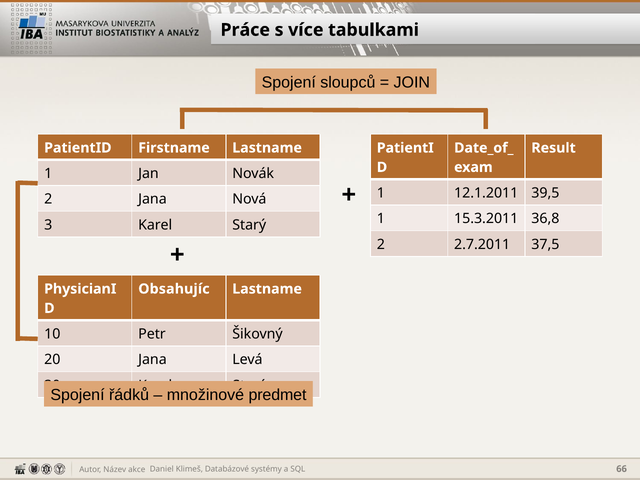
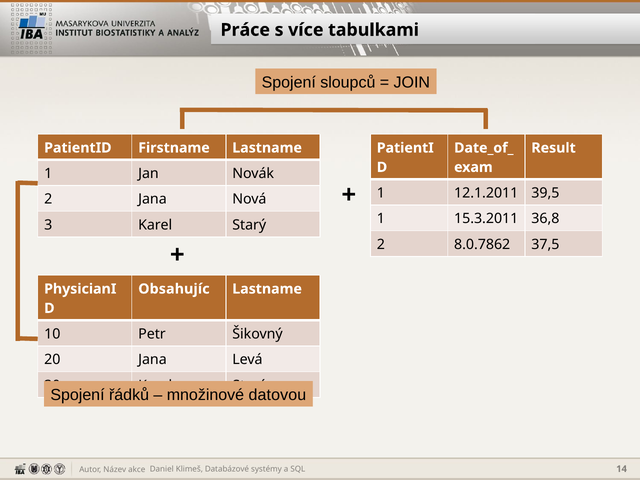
2.7.2011: 2.7.2011 -> 8.0.7862
predmet: predmet -> datovou
66: 66 -> 14
